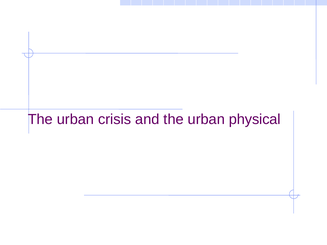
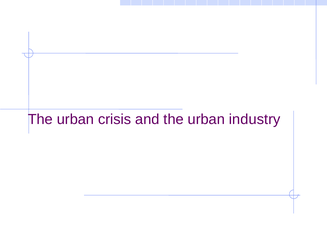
physical: physical -> industry
